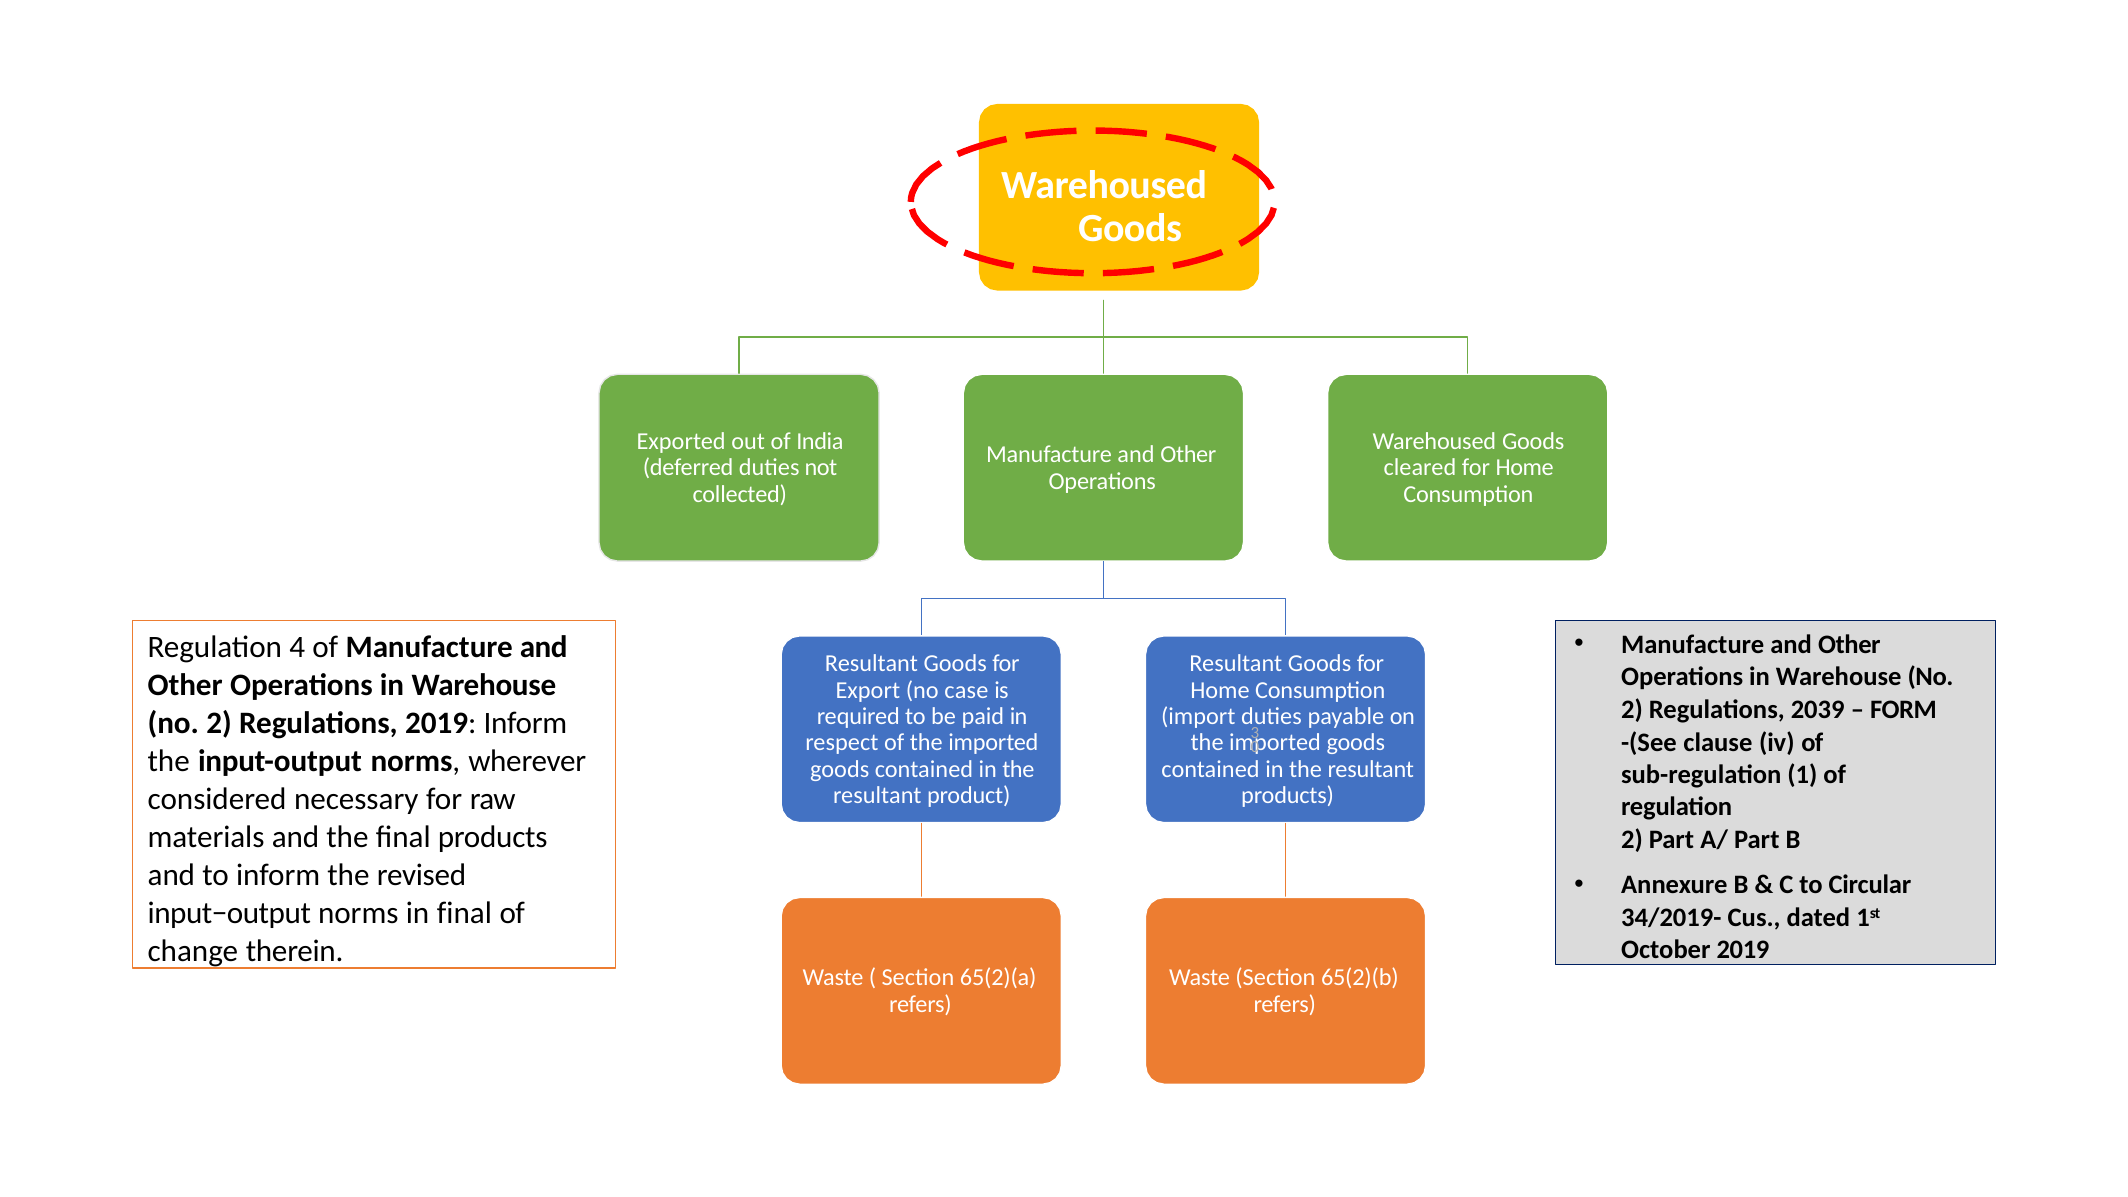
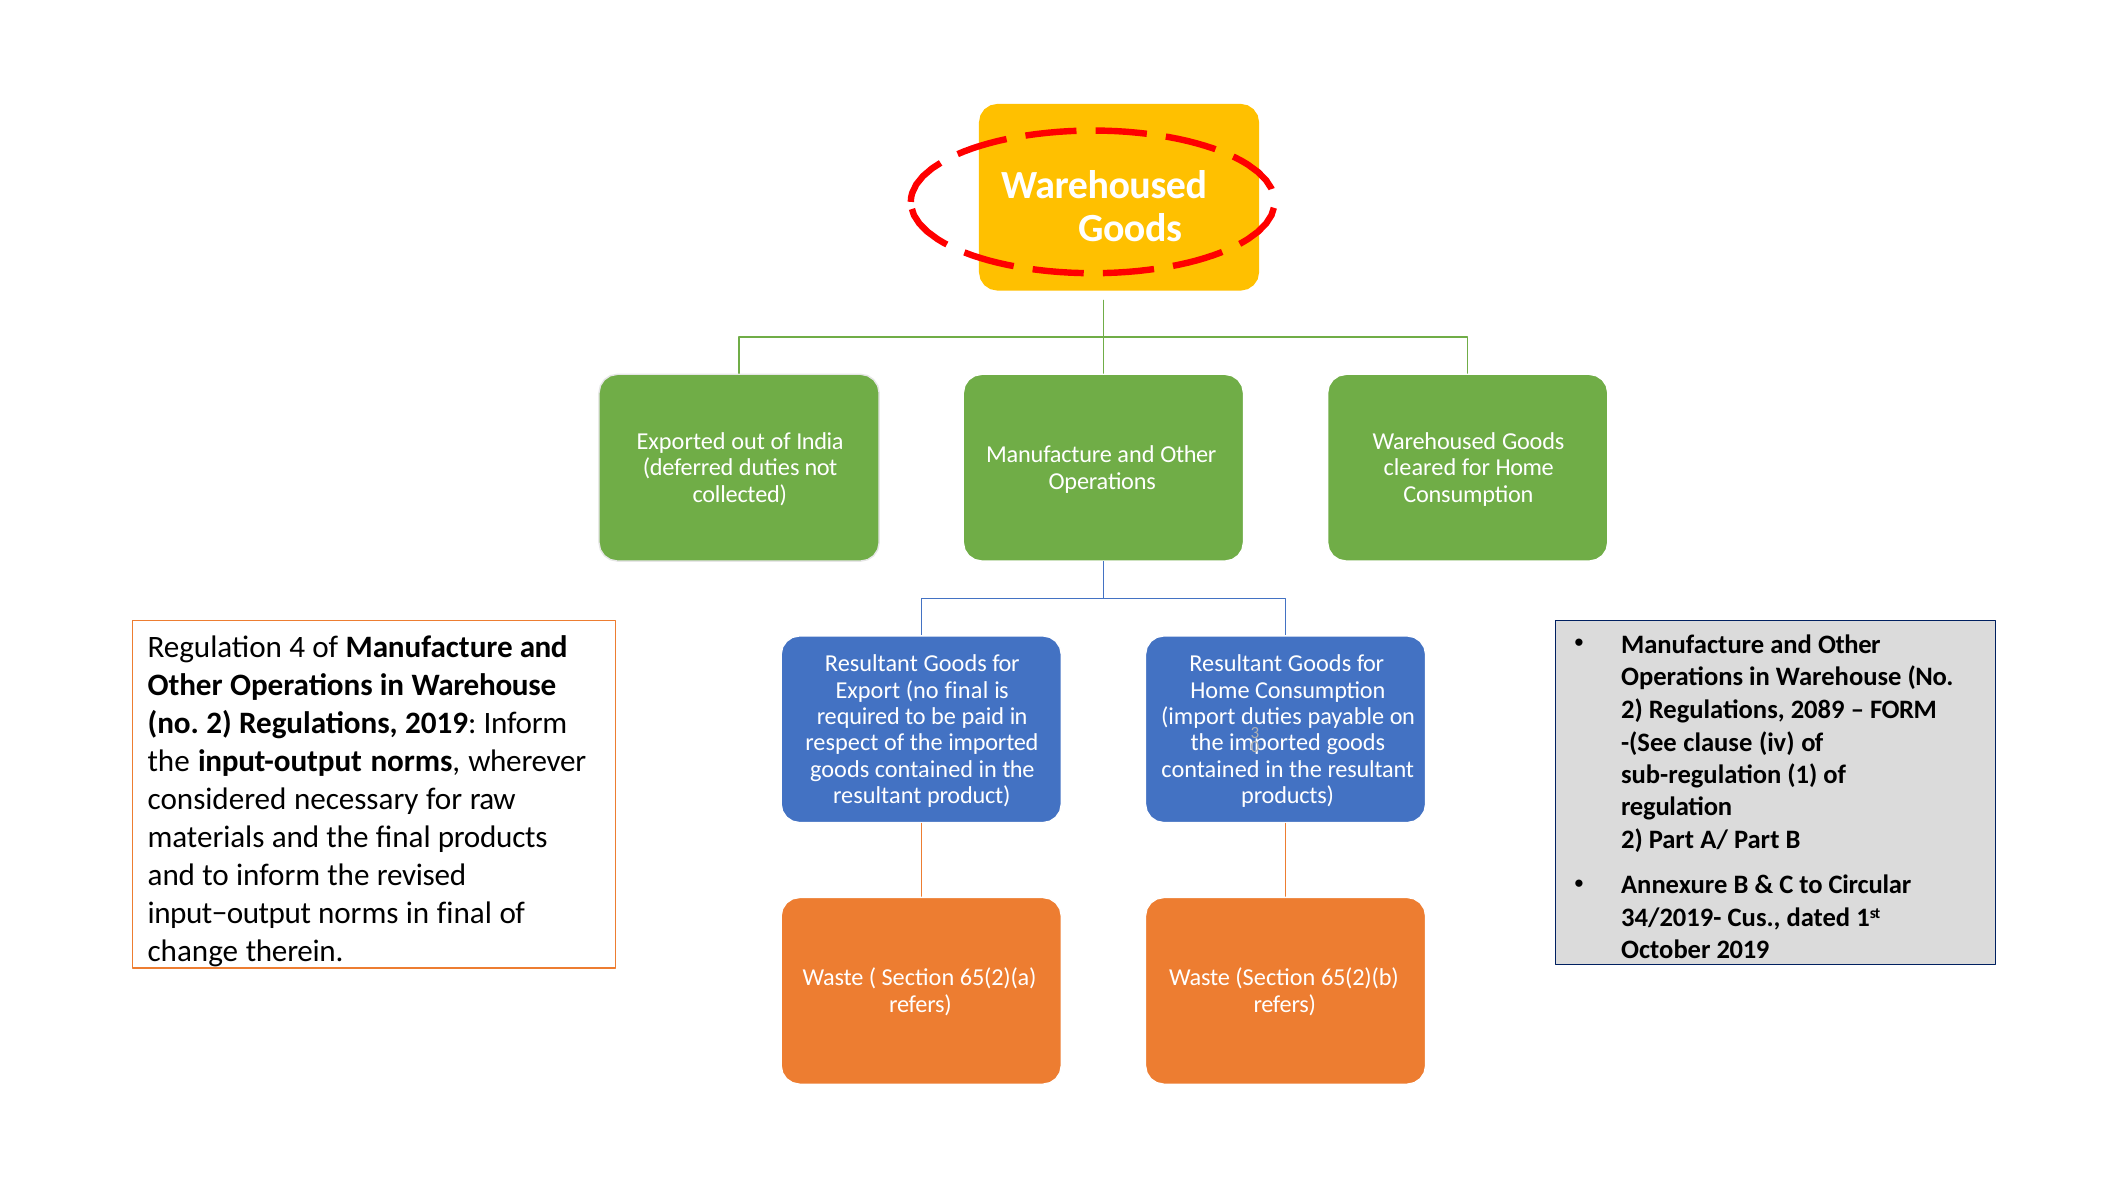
no case: case -> final
2039: 2039 -> 2089
